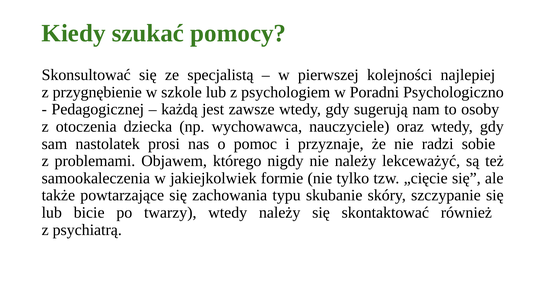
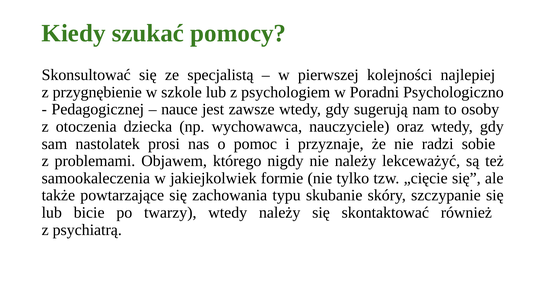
każdą: każdą -> nauce
